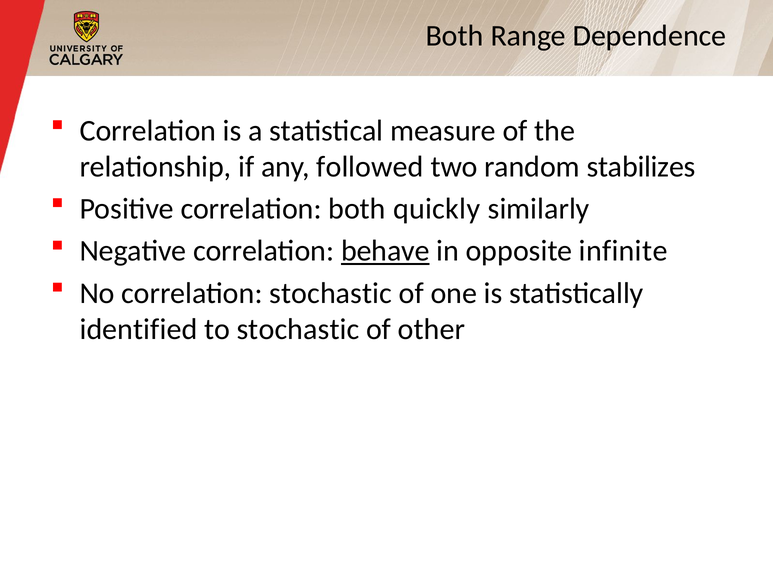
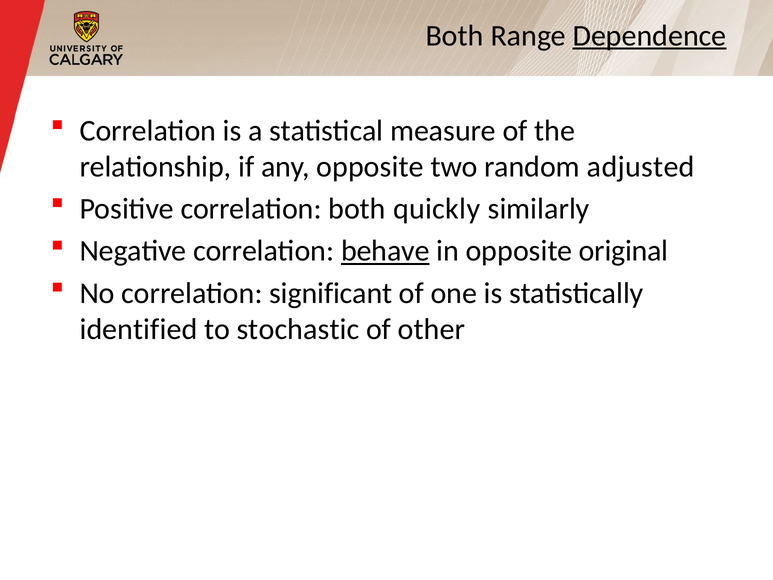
Dependence underline: none -> present
any followed: followed -> opposite
stabilizes: stabilizes -> adjusted
infinite: infinite -> original
correlation stochastic: stochastic -> significant
